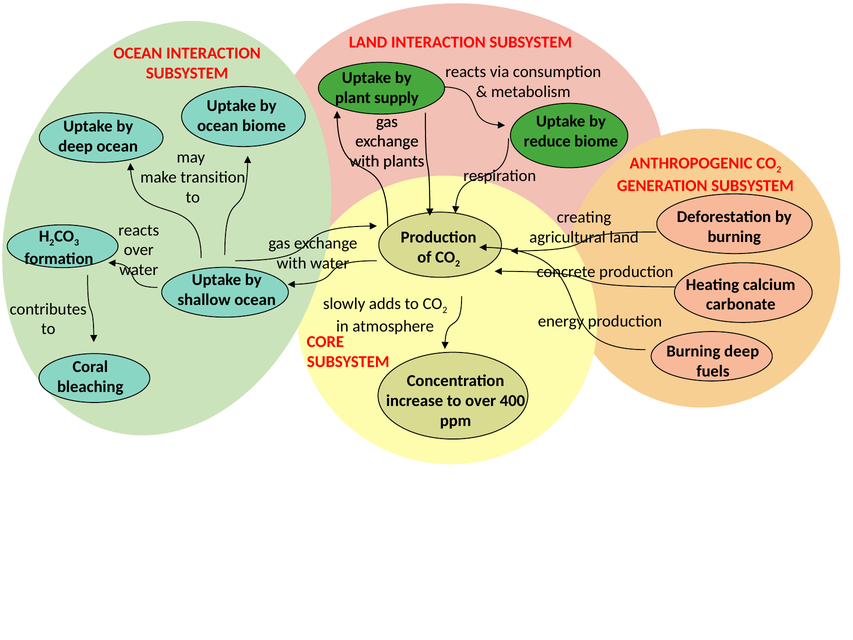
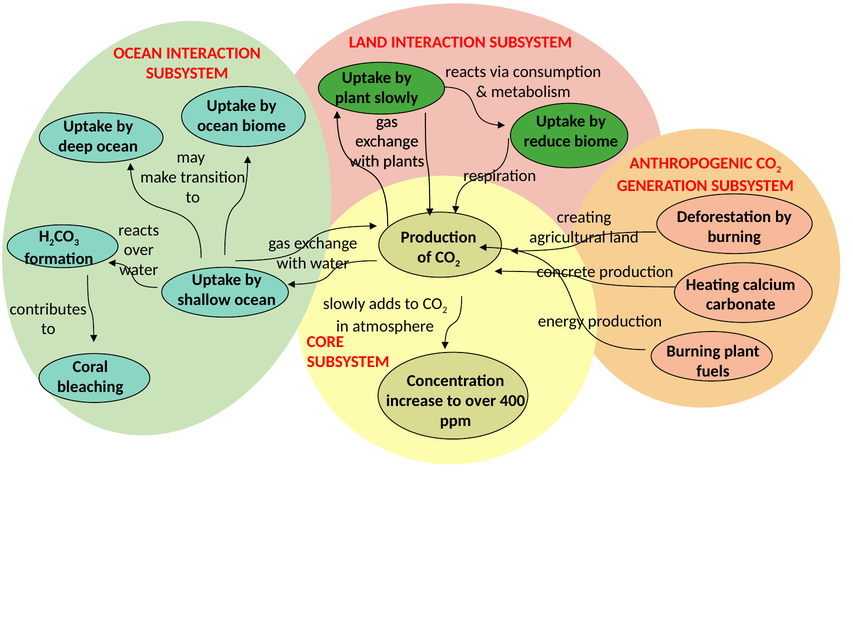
plant supply: supply -> slowly
Burning deep: deep -> plant
